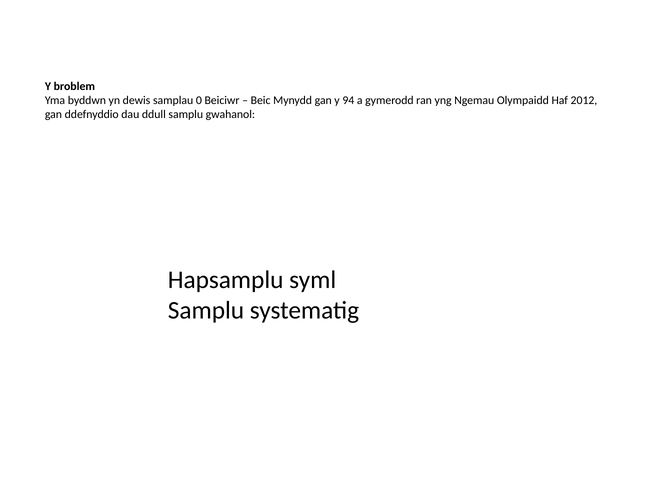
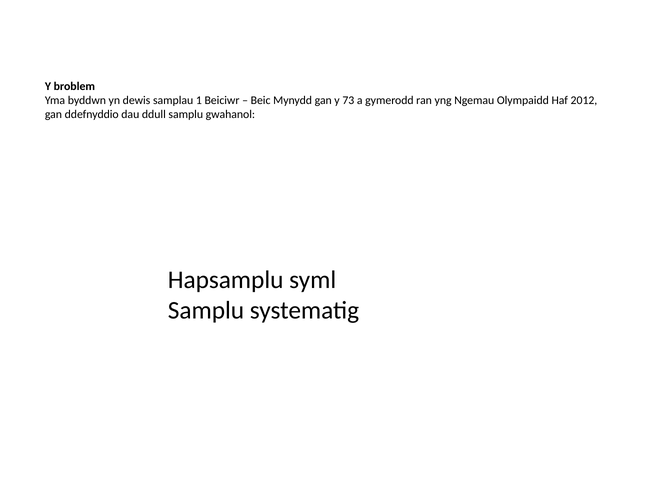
0: 0 -> 1
94: 94 -> 73
